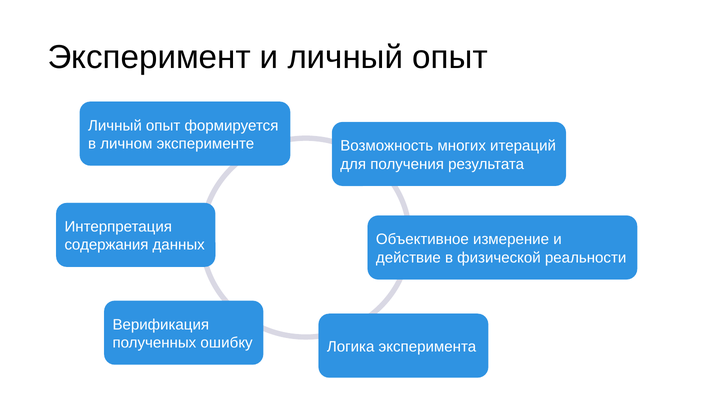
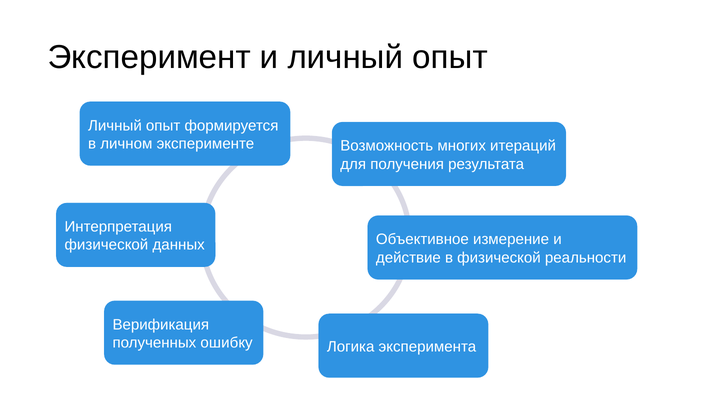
содержания at (106, 245): содержания -> физической
